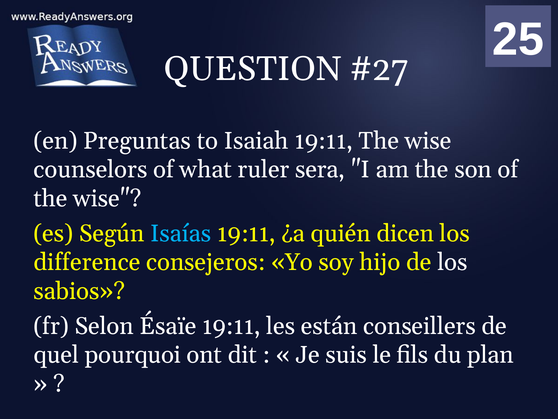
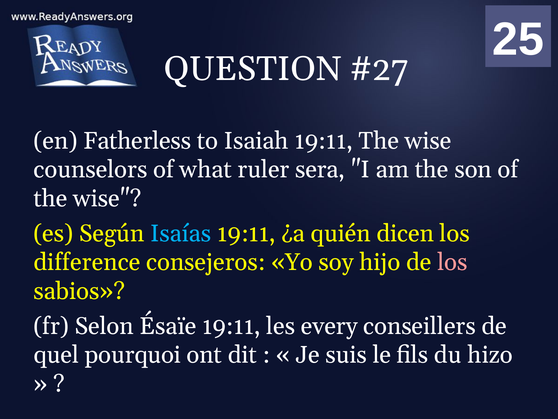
Preguntas: Preguntas -> Fatherless
los at (452, 262) colour: white -> pink
están: están -> every
plan: plan -> hizo
